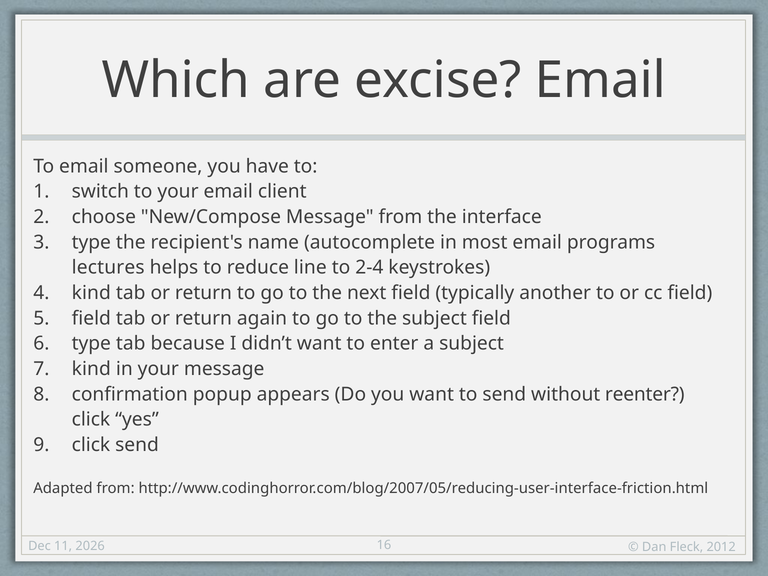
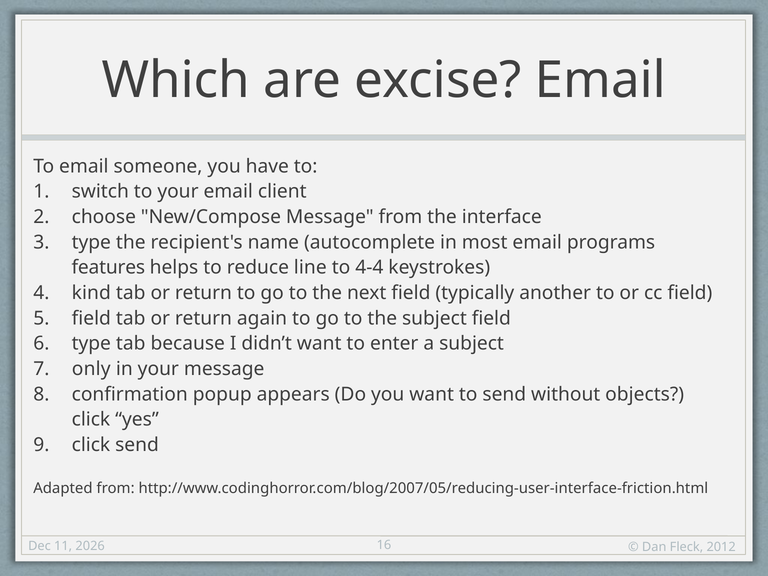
lectures: lectures -> features
2-4: 2-4 -> 4-4
kind at (91, 369): kind -> only
reenter: reenter -> objects
